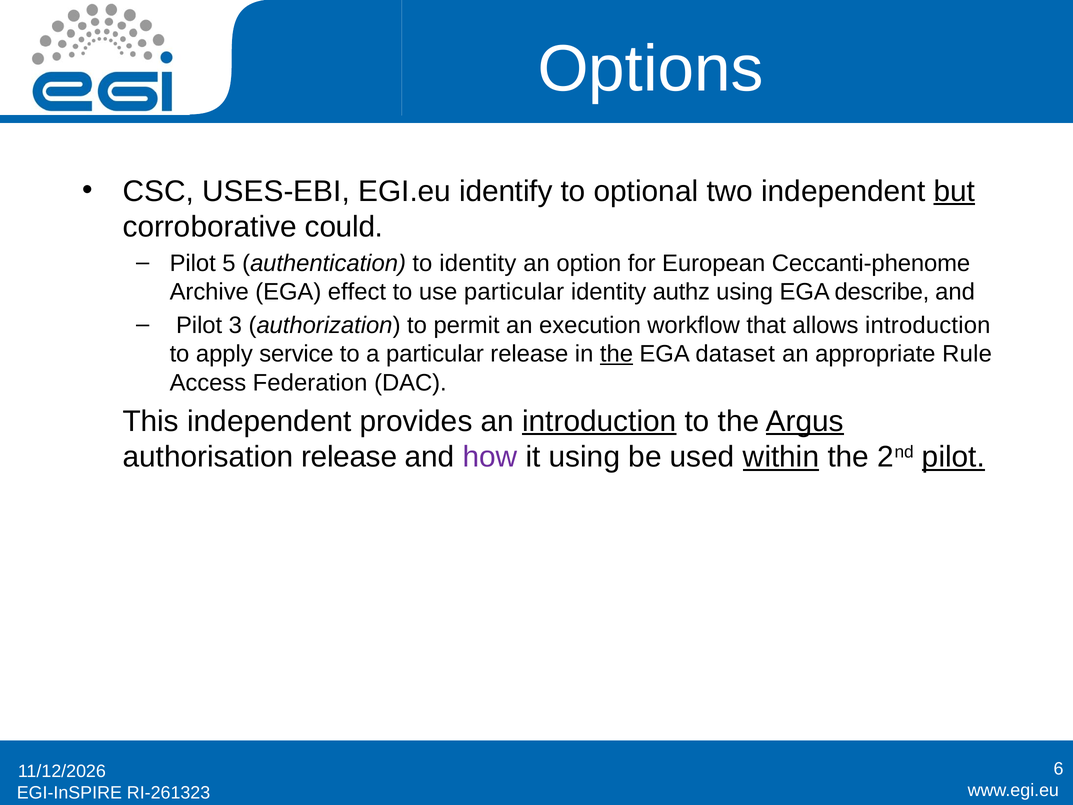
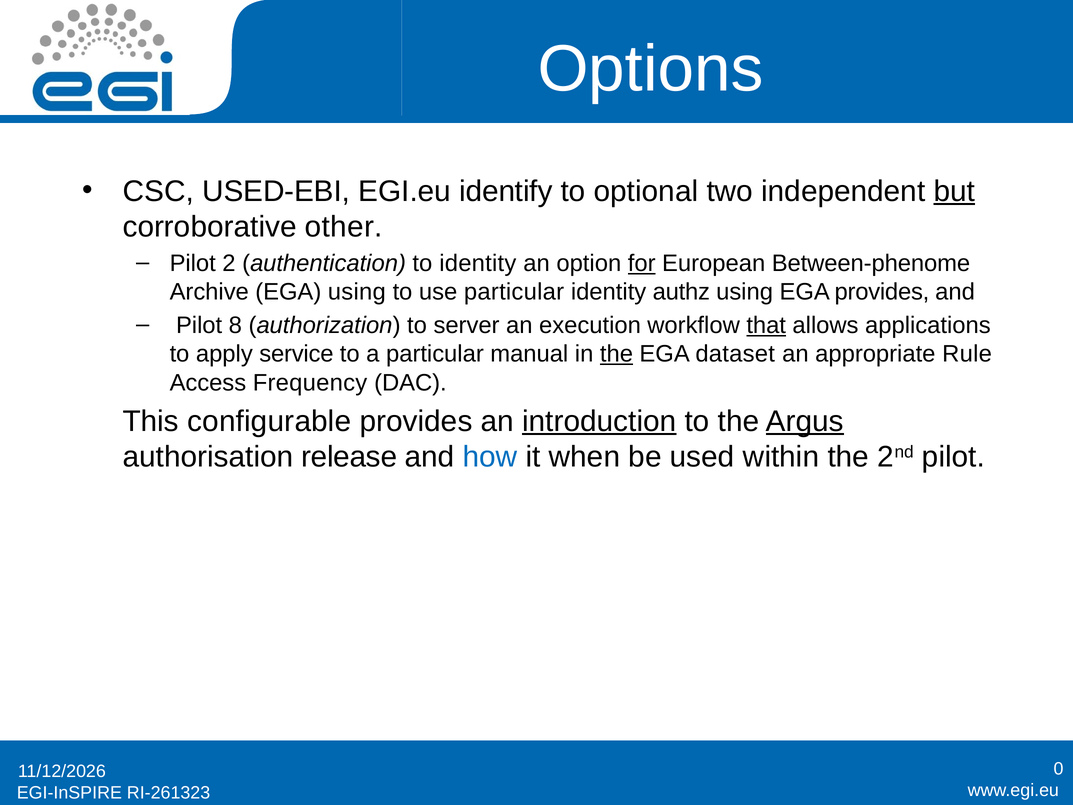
USES-EBI: USES-EBI -> USED-EBI
could: could -> other
5: 5 -> 2
for underline: none -> present
Ceccanti-phenome: Ceccanti-phenome -> Between-phenome
EGA effect: effect -> using
EGA describe: describe -> provides
3: 3 -> 8
permit: permit -> server
that underline: none -> present
allows introduction: introduction -> applications
particular release: release -> manual
Federation: Federation -> Frequency
This independent: independent -> configurable
how colour: purple -> blue
it using: using -> when
within underline: present -> none
pilot at (953, 457) underline: present -> none
6: 6 -> 0
